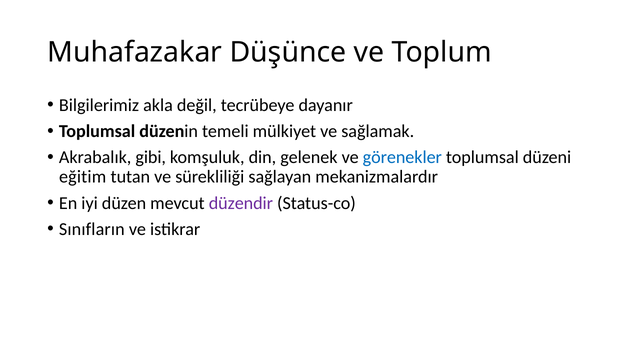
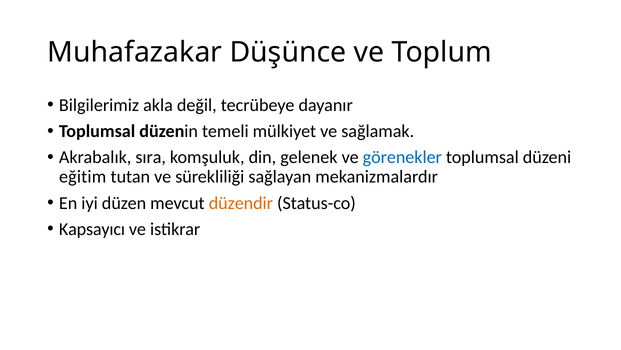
gibi: gibi -> sıra
düzendir colour: purple -> orange
Sınıfların: Sınıfların -> Kapsayıcı
